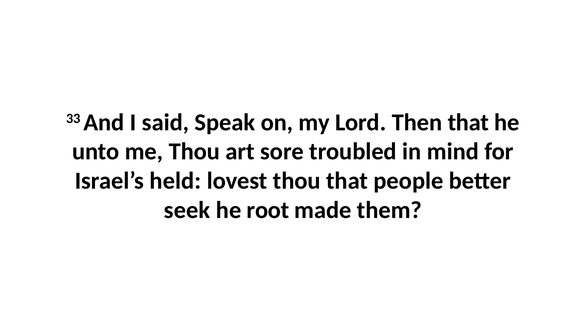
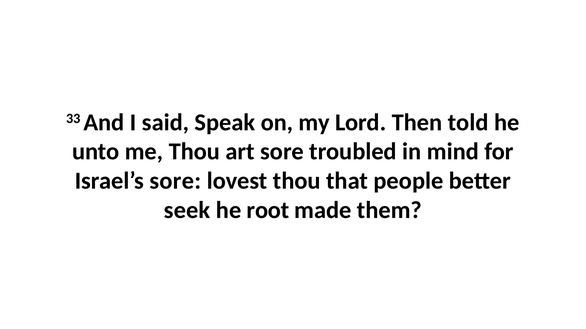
Then that: that -> told
Israel’s held: held -> sore
